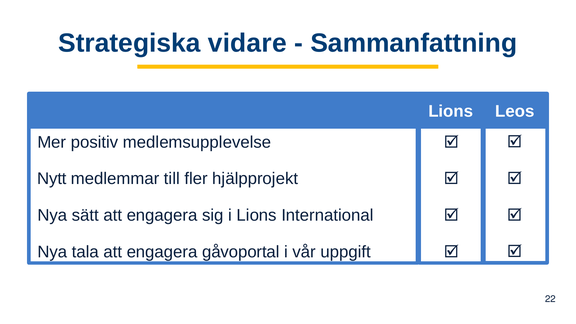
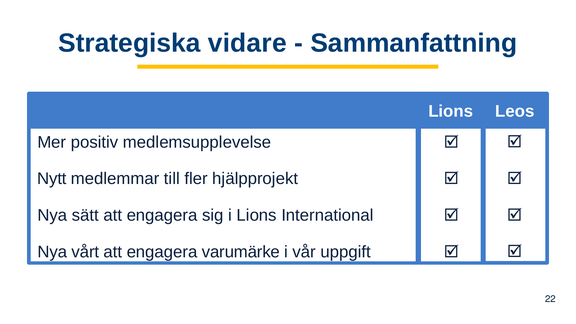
tala: tala -> vårt
gåvoportal: gåvoportal -> varumärke
